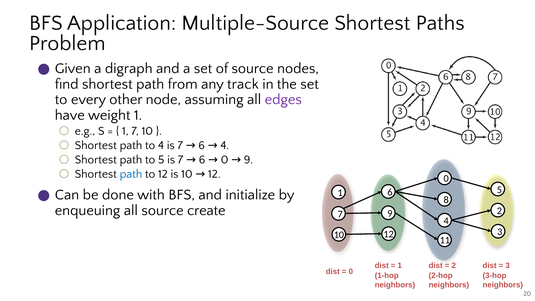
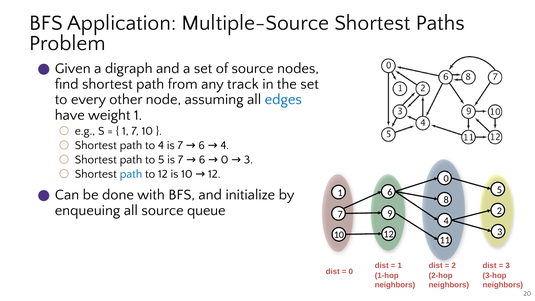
edges colour: purple -> blue
0 9: 9 -> 3
create: create -> queue
